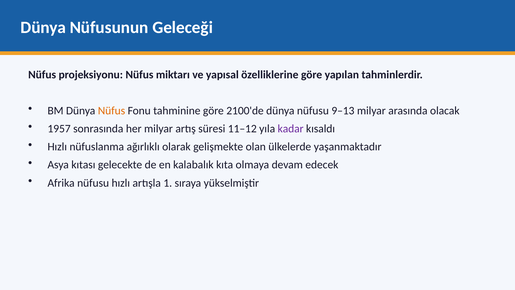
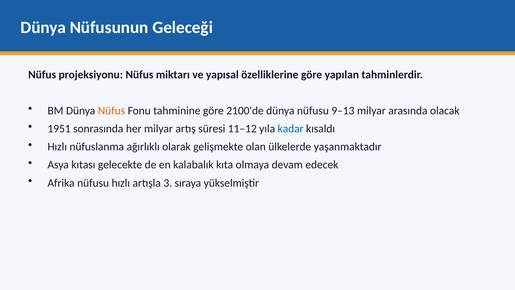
1957: 1957 -> 1951
kadar colour: purple -> blue
1: 1 -> 3
